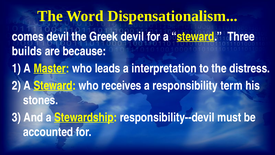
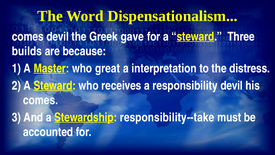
Greek devil: devil -> gave
leads: leads -> great
responsibility term: term -> devil
stones at (41, 100): stones -> comes
responsibility--devil: responsibility--devil -> responsibility--take
